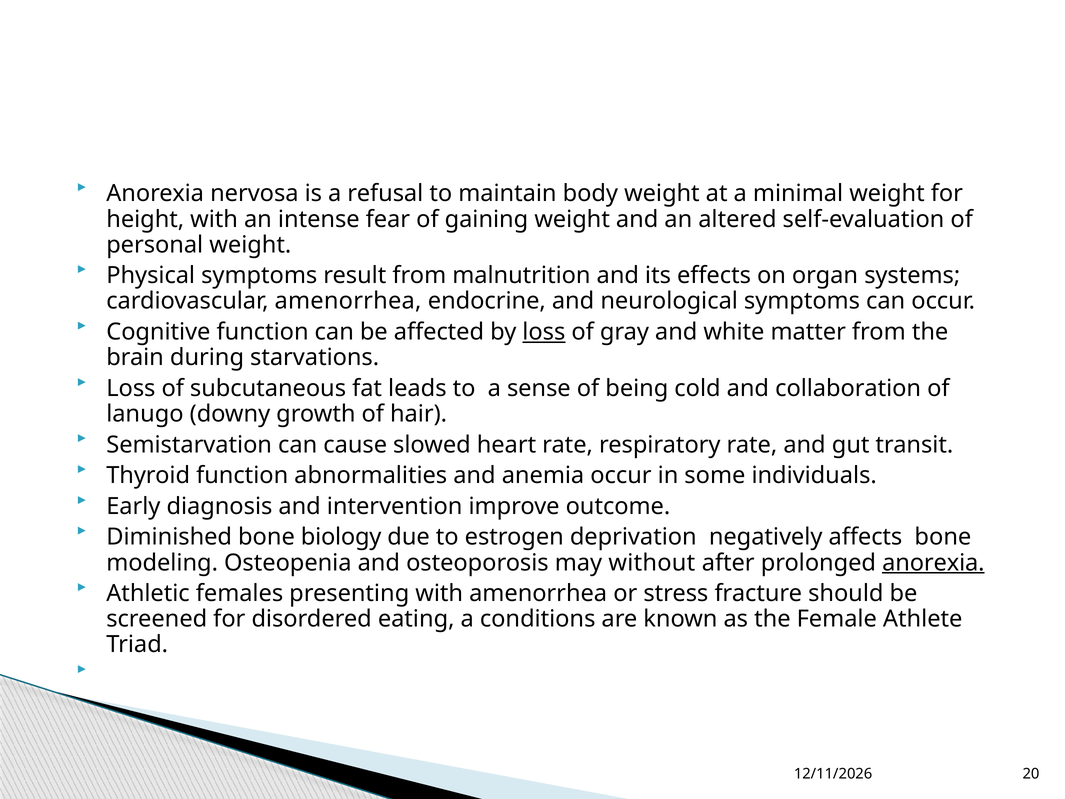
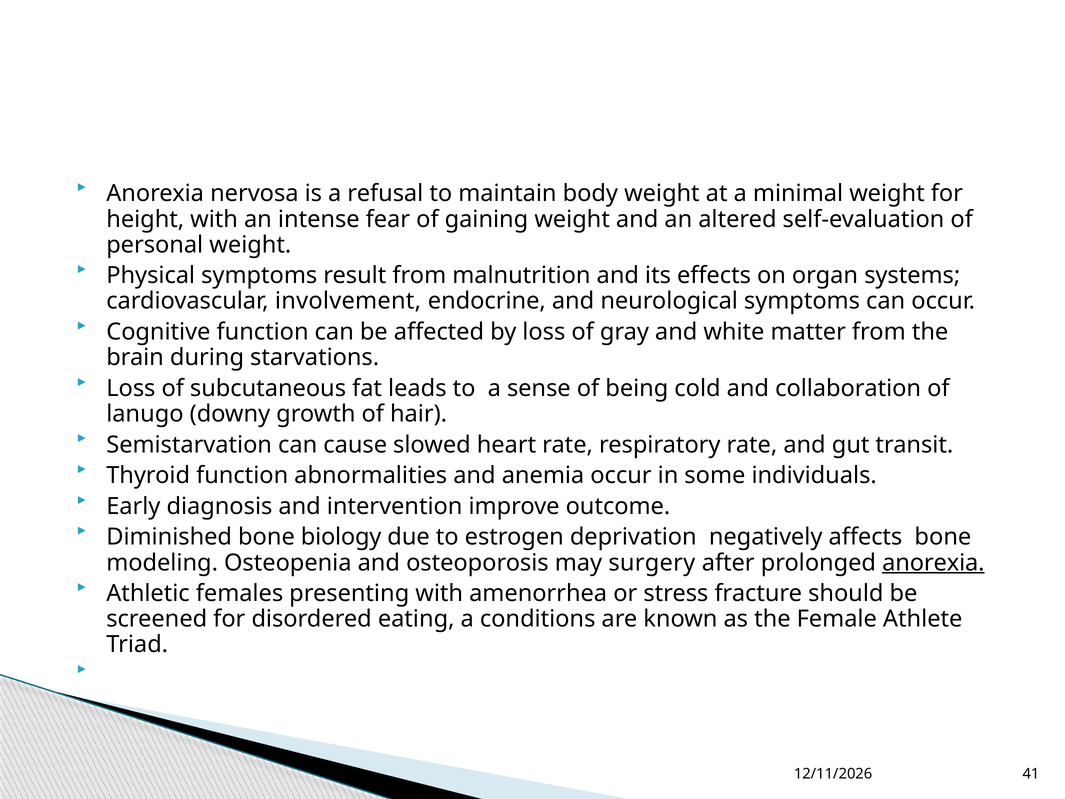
cardiovascular amenorrhea: amenorrhea -> involvement
loss at (544, 332) underline: present -> none
without: without -> surgery
20: 20 -> 41
